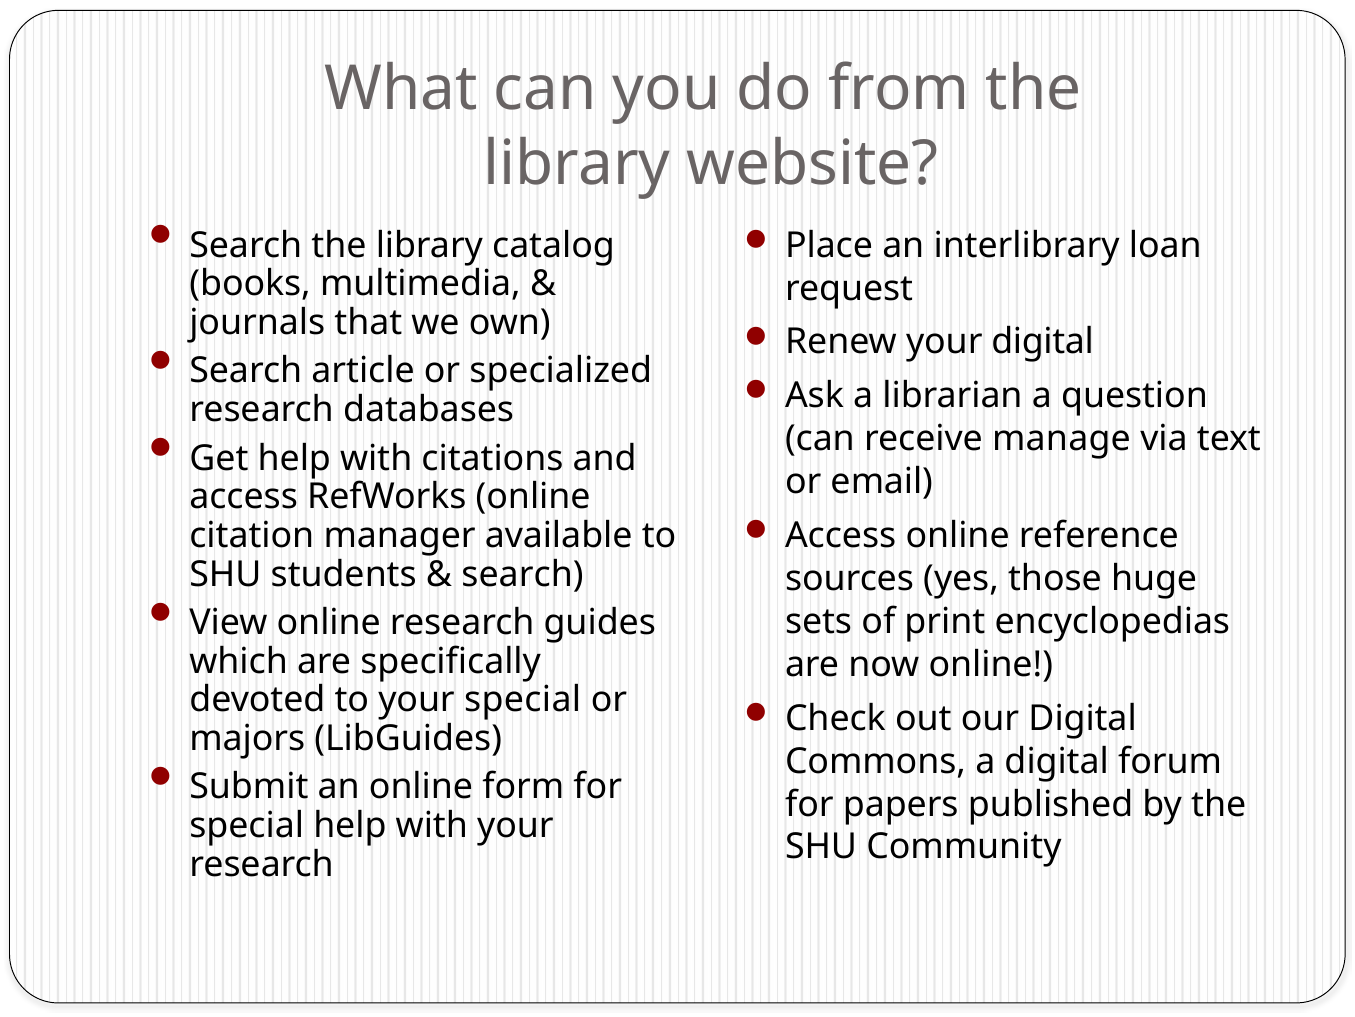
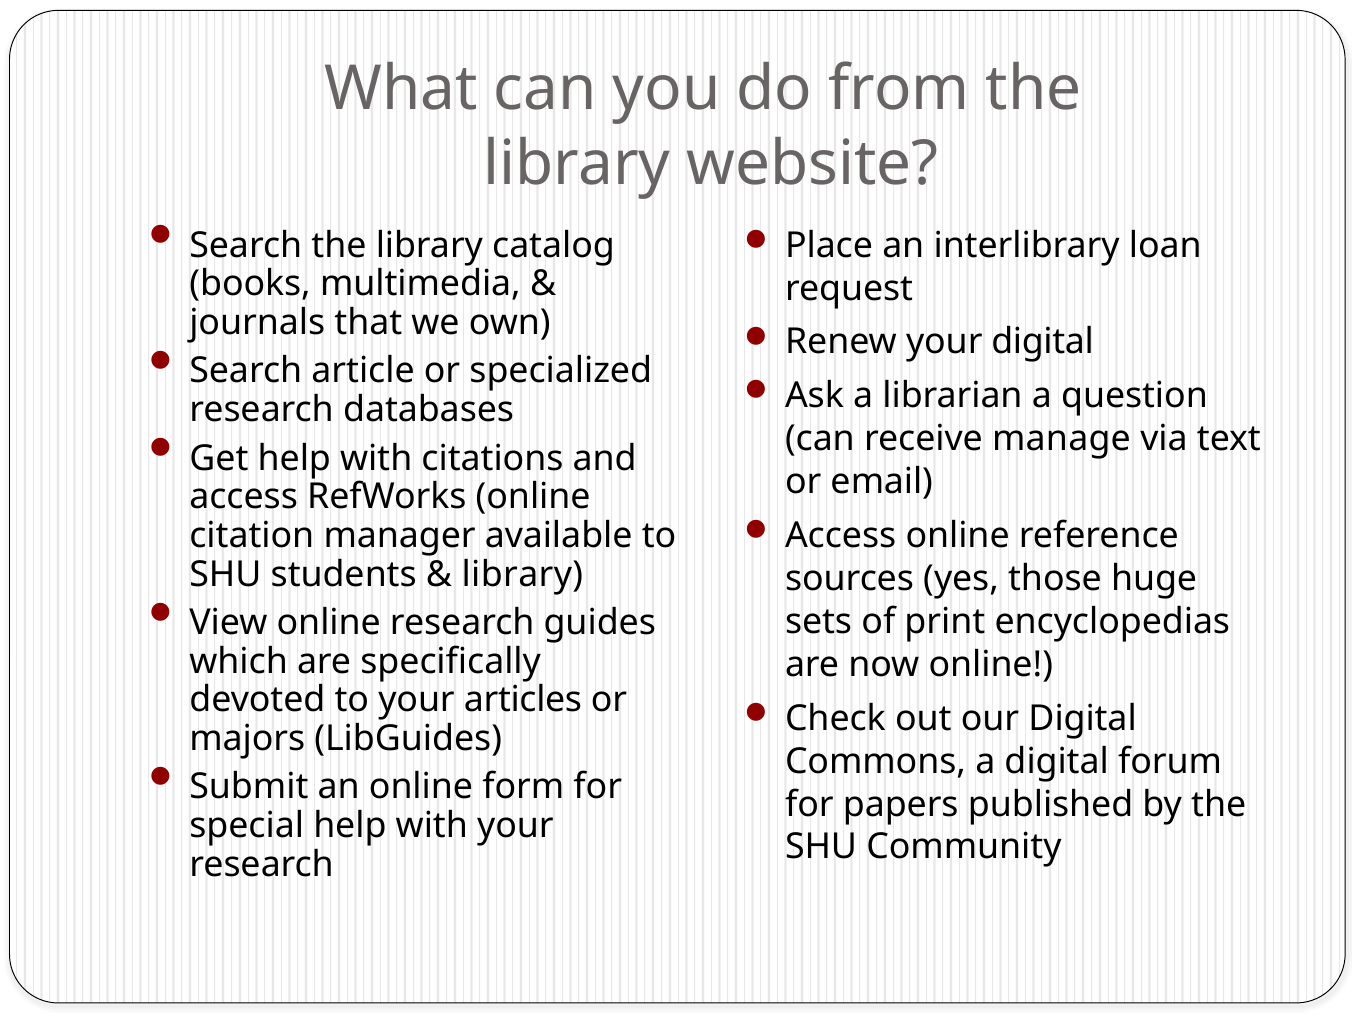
search at (523, 574): search -> library
your special: special -> articles
